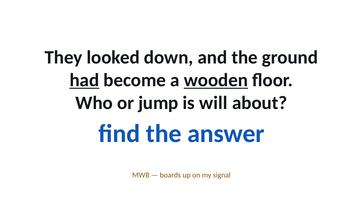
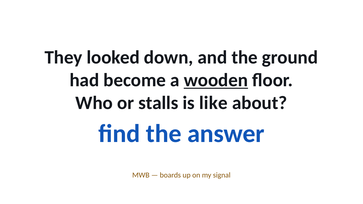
had underline: present -> none
jump: jump -> stalls
will: will -> like
